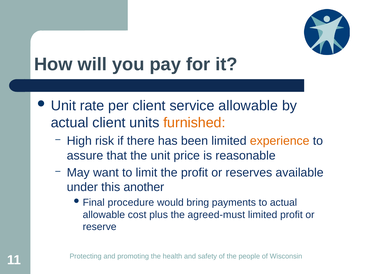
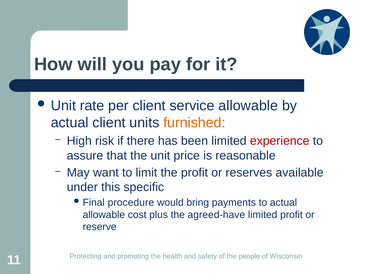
experience colour: orange -> red
another: another -> specific
agreed-must: agreed-must -> agreed-have
